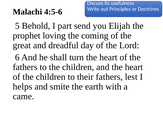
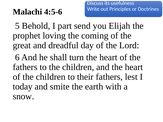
helps: helps -> today
came: came -> snow
